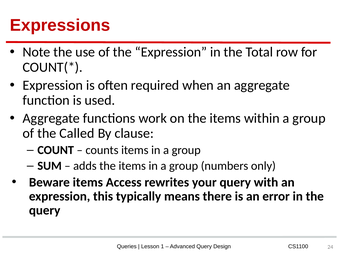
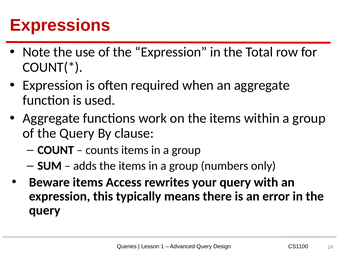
of the Called: Called -> Query
